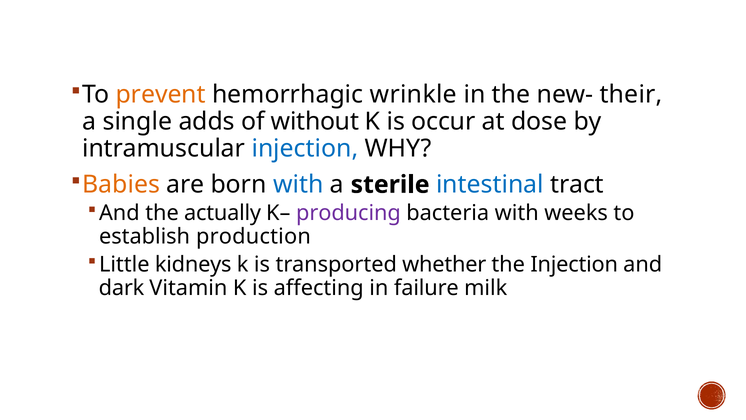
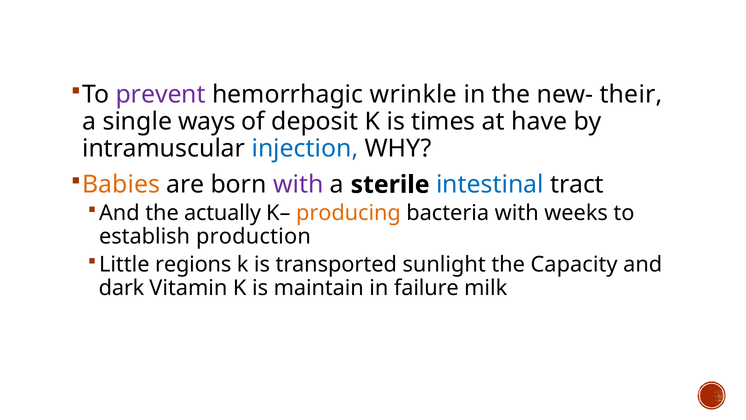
prevent colour: orange -> purple
adds: adds -> ways
without: without -> deposit
occur: occur -> times
dose: dose -> have
with at (298, 184) colour: blue -> purple
producing colour: purple -> orange
kidneys: kidneys -> regions
whether: whether -> sunlight
the Injection: Injection -> Capacity
affecting: affecting -> maintain
